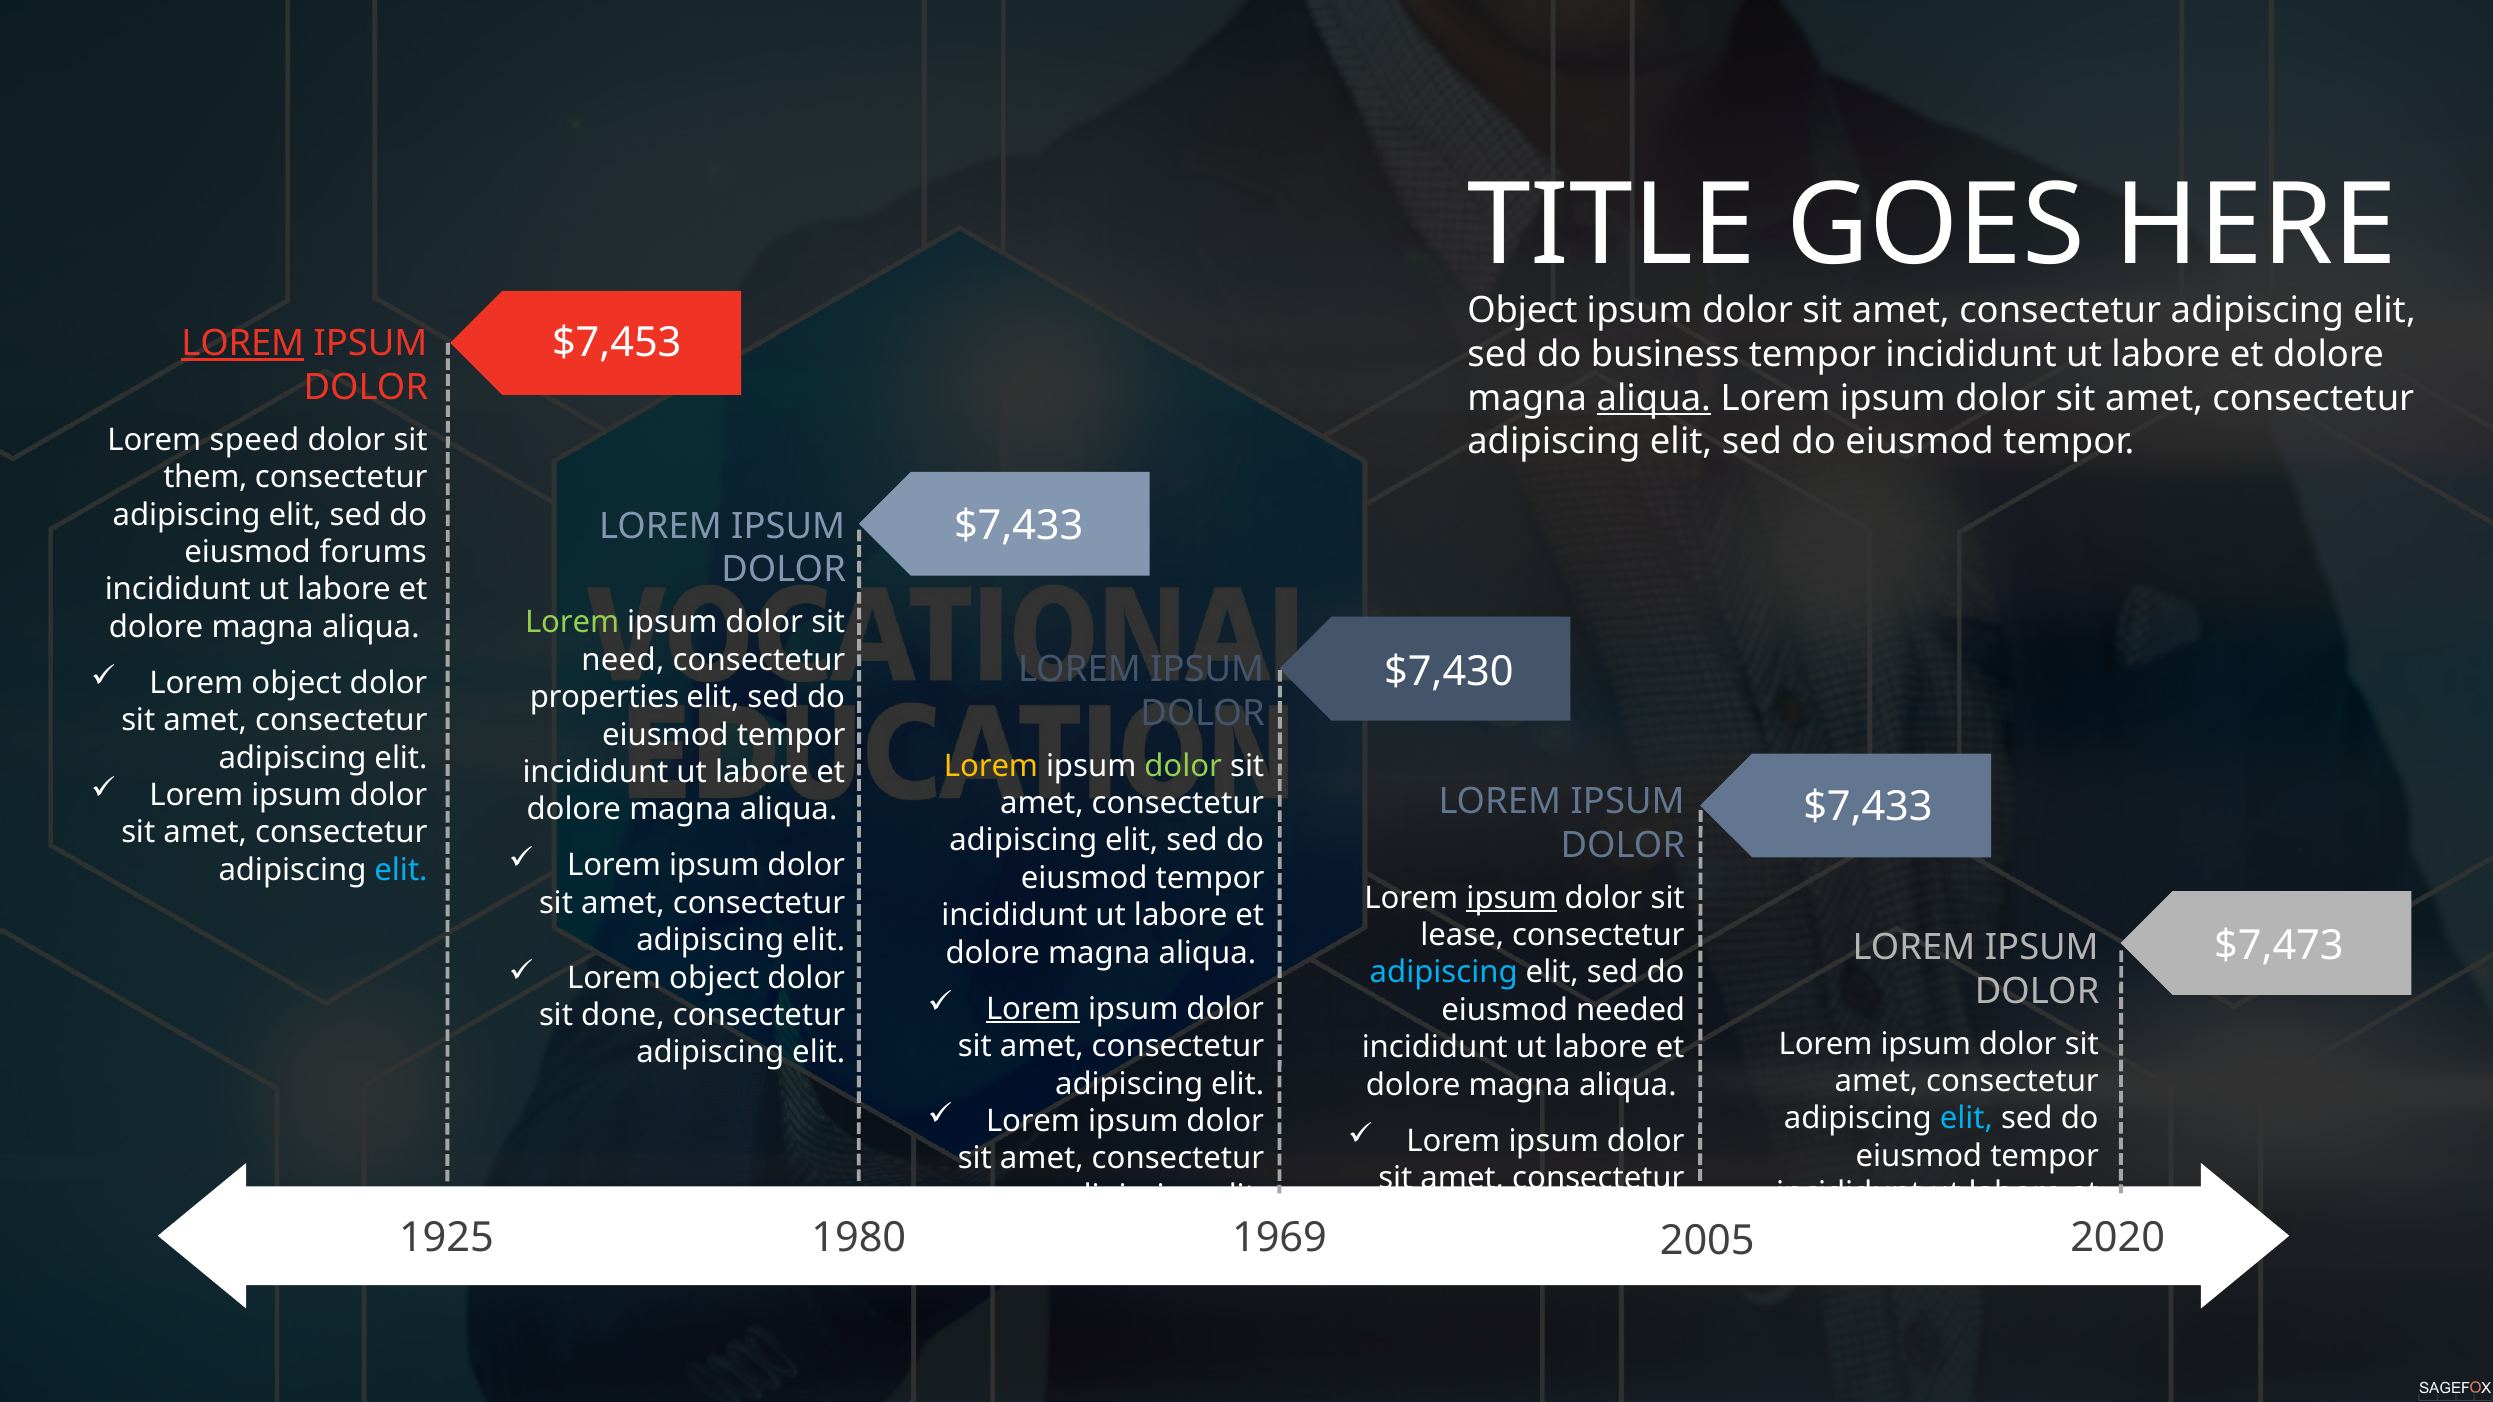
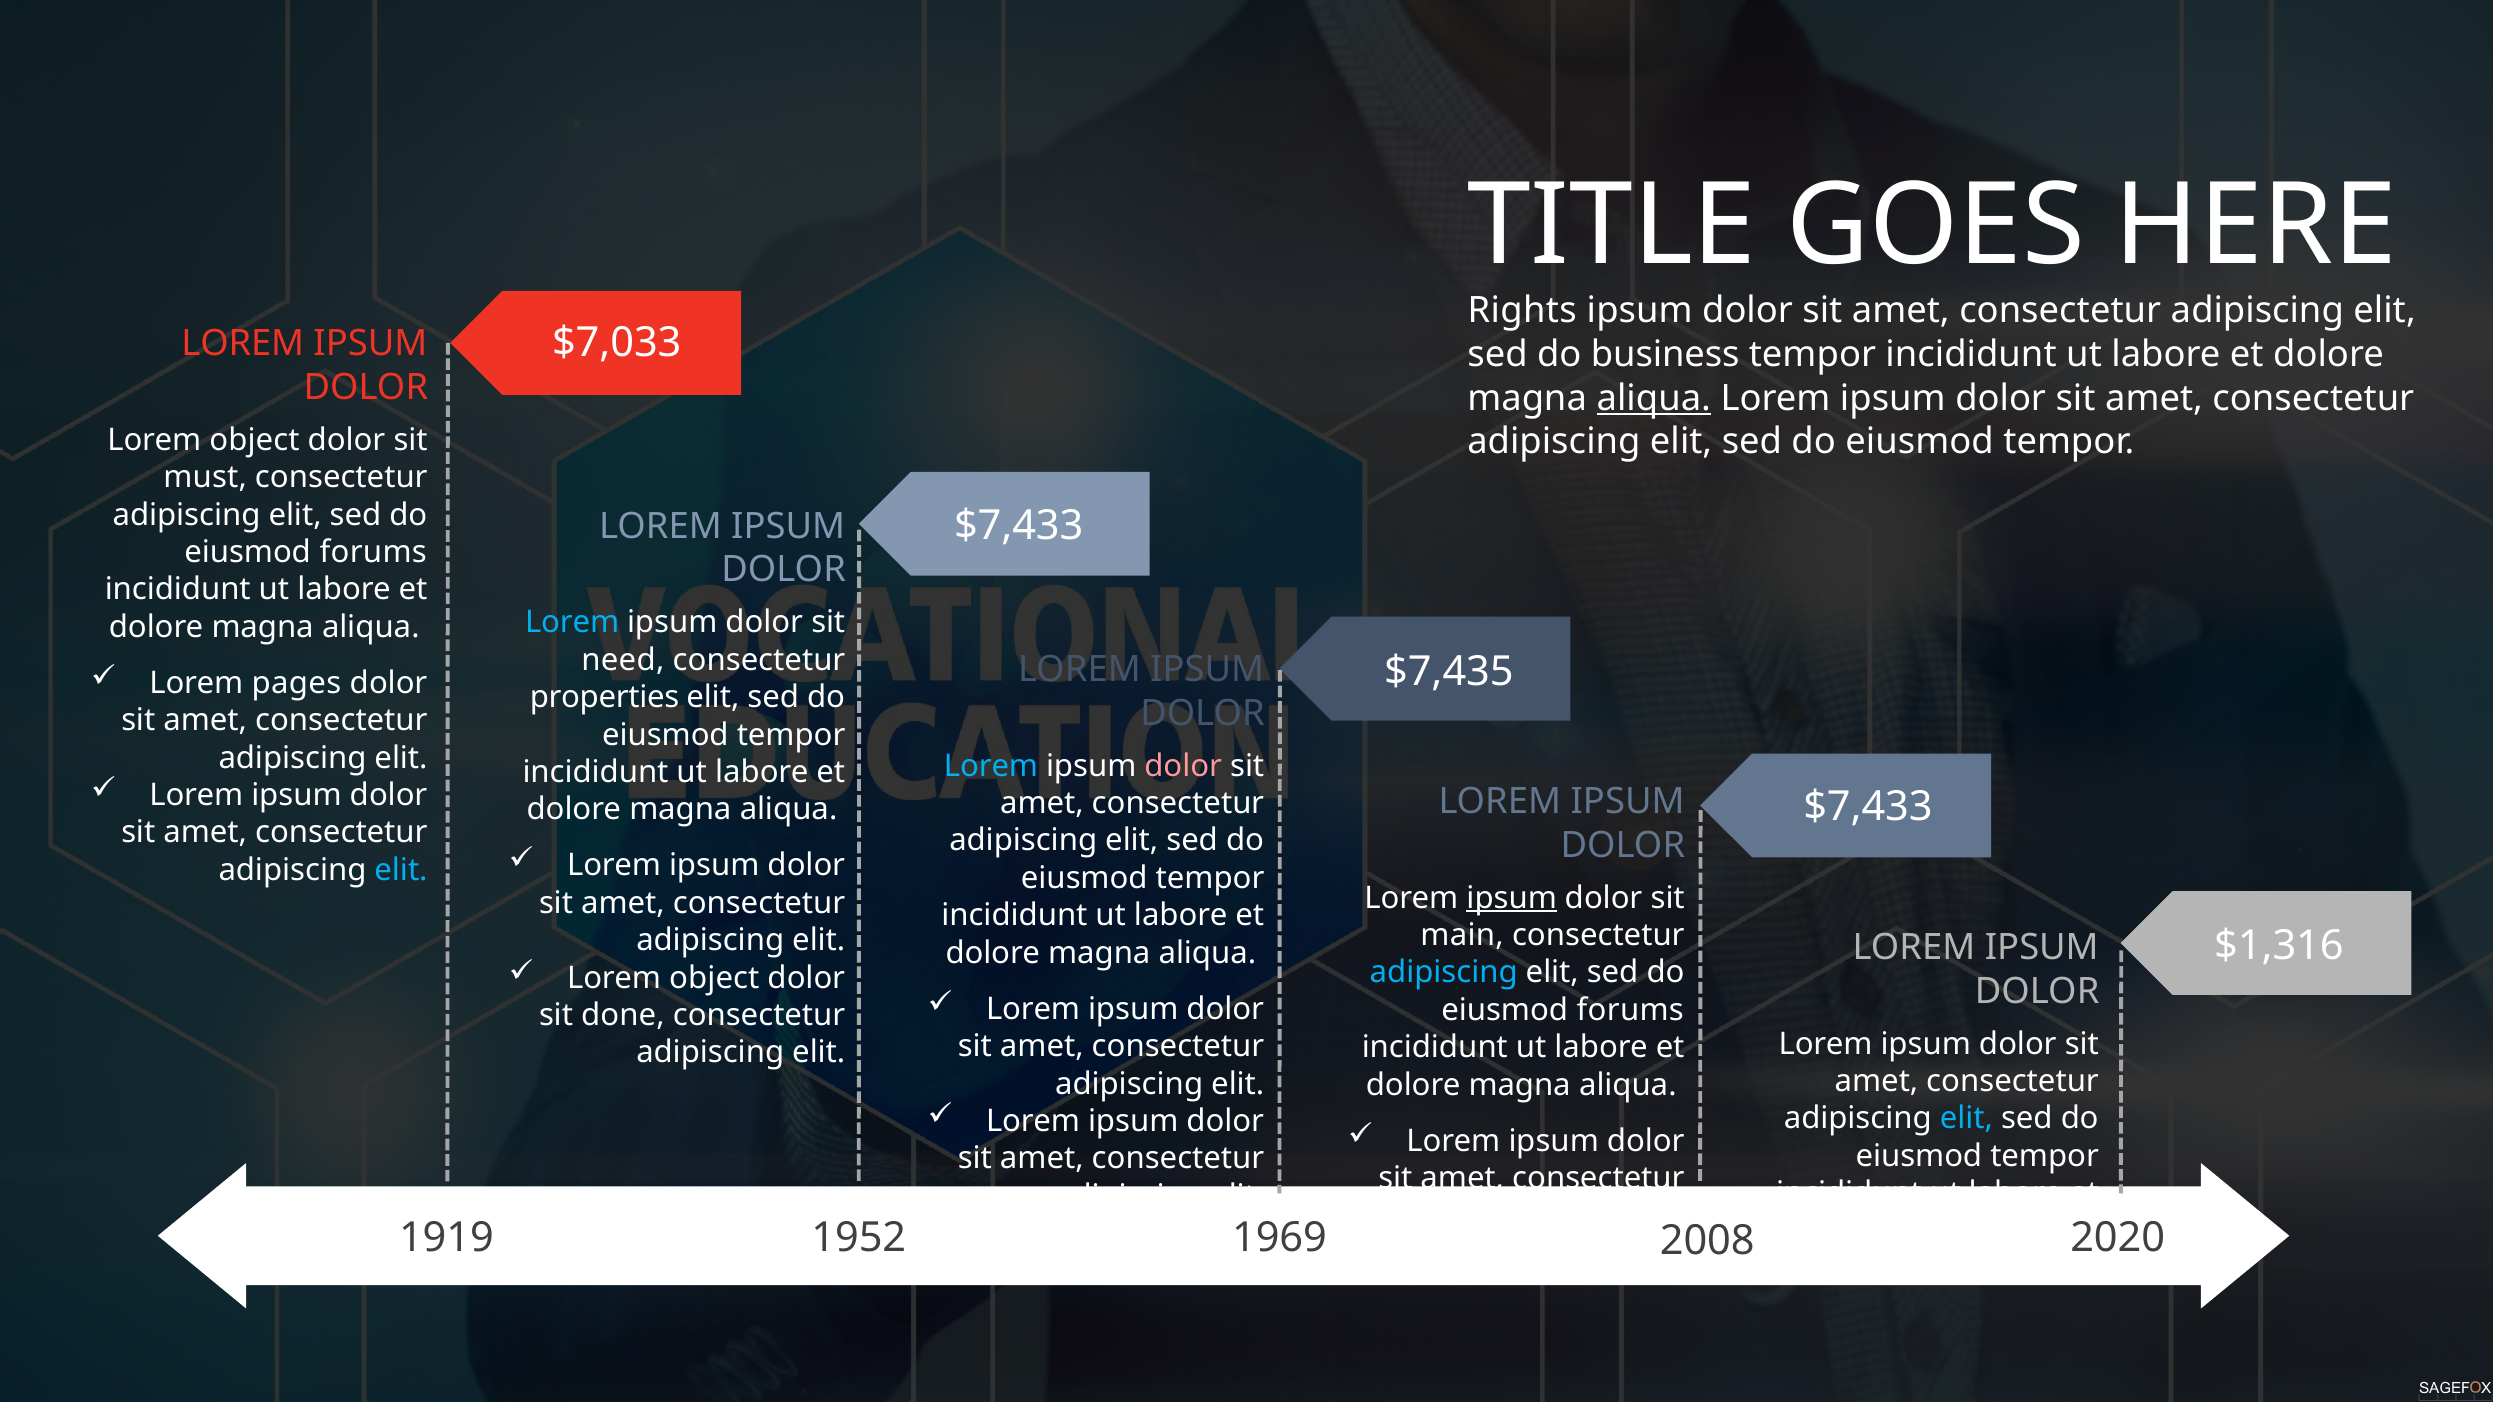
Object at (1522, 311): Object -> Rights
$7,453: $7,453 -> $7,033
LOREM at (243, 344) underline: present -> none
speed at (254, 440): speed -> object
them: them -> must
Lorem at (572, 623) colour: light green -> light blue
$7,430: $7,430 -> $7,435
object at (297, 683): object -> pages
Lorem at (991, 766) colour: yellow -> light blue
dolor at (1183, 766) colour: light green -> pink
lease: lease -> main
$7,473: $7,473 -> $1,316
Lorem at (1033, 1009) underline: present -> none
needed at (1631, 1010): needed -> forums
1925: 1925 -> 1919
1980: 1980 -> 1952
2005: 2005 -> 2008
